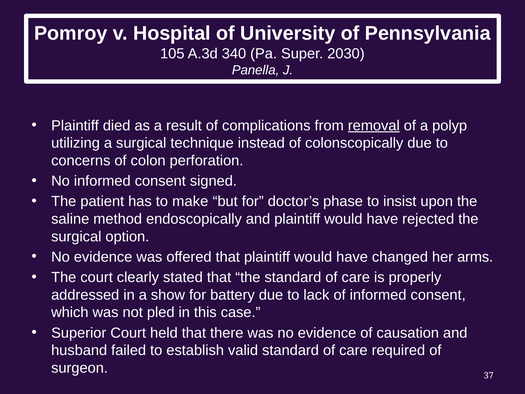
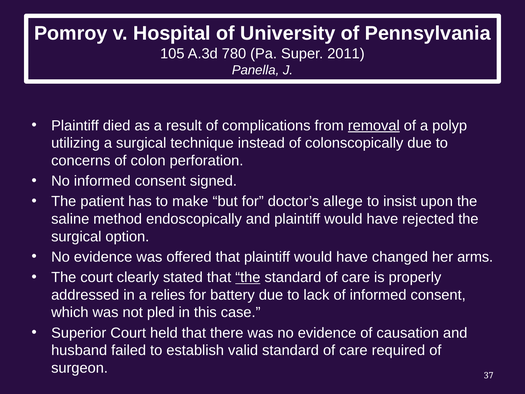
340: 340 -> 780
2030: 2030 -> 2011
phase: phase -> allege
the at (248, 277) underline: none -> present
show: show -> relies
